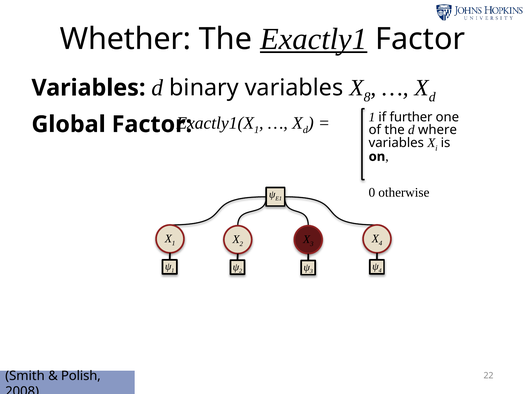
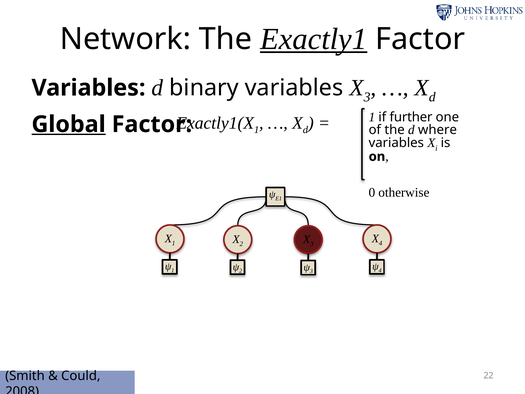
Whether: Whether -> Network
8 at (367, 97): 8 -> 3
Global underline: none -> present
Polish: Polish -> Could
